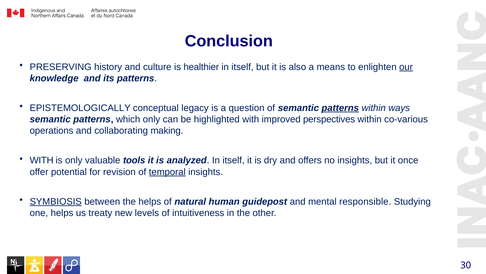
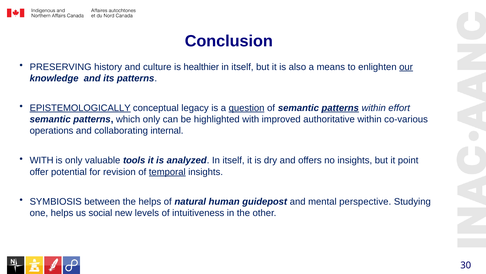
EPISTEMOLOGICALLY underline: none -> present
question underline: none -> present
ways: ways -> effort
perspectives: perspectives -> authoritative
making: making -> internal
once: once -> point
SYMBIOSIS underline: present -> none
responsible: responsible -> perspective
treaty: treaty -> social
